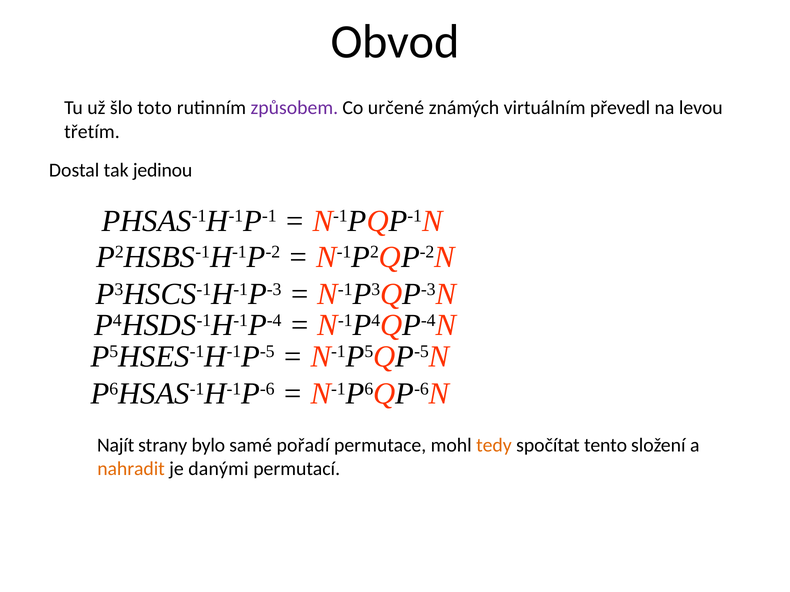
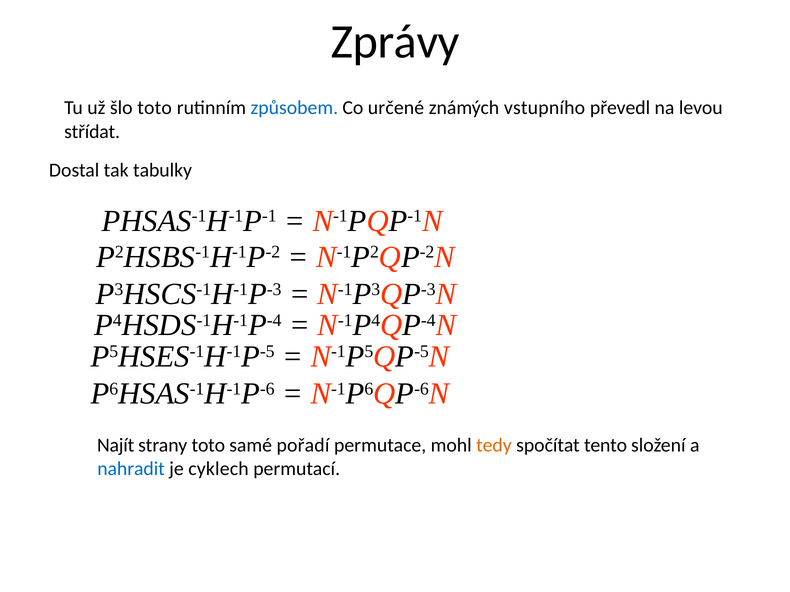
Obvod: Obvod -> Zprávy
způsobem colour: purple -> blue
virtuálním: virtuálním -> vstupního
třetím: třetím -> střídat
jedinou: jedinou -> tabulky
strany bylo: bylo -> toto
nahradit colour: orange -> blue
danými: danými -> cyklech
